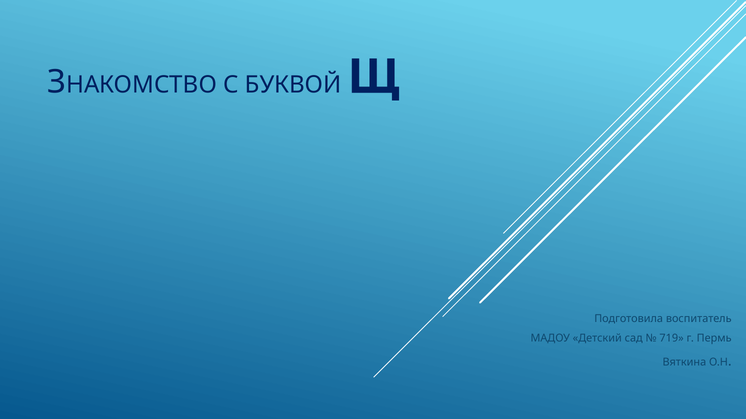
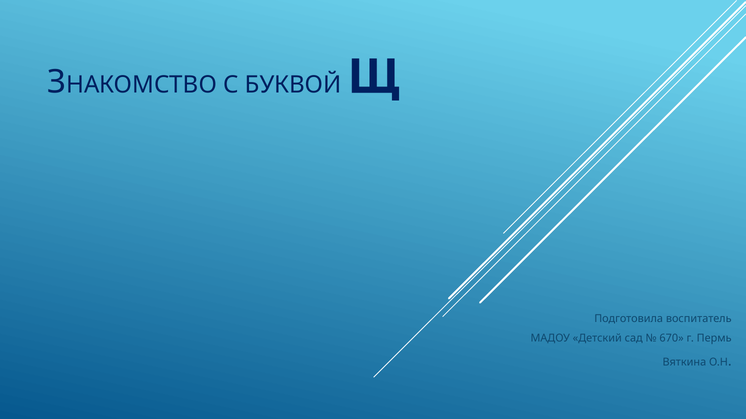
719: 719 -> 670
